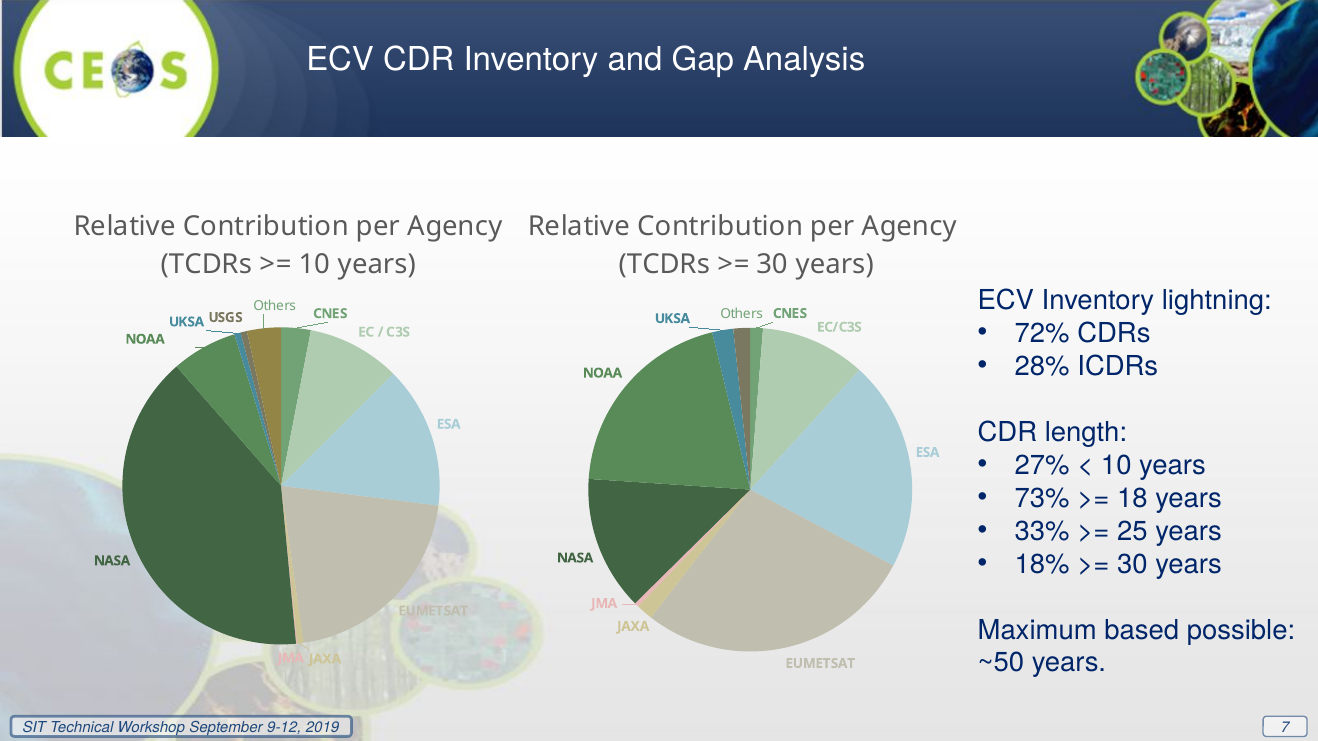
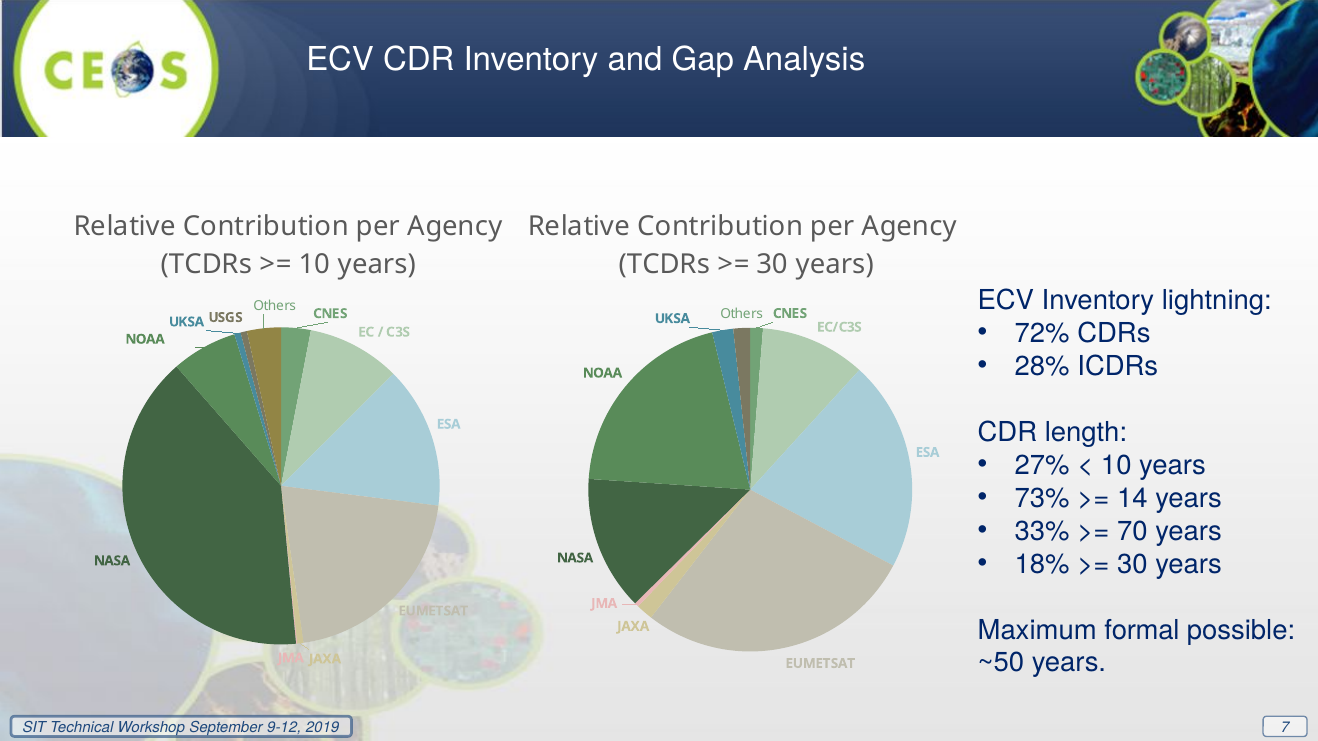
18: 18 -> 14
25: 25 -> 70
based: based -> formal
